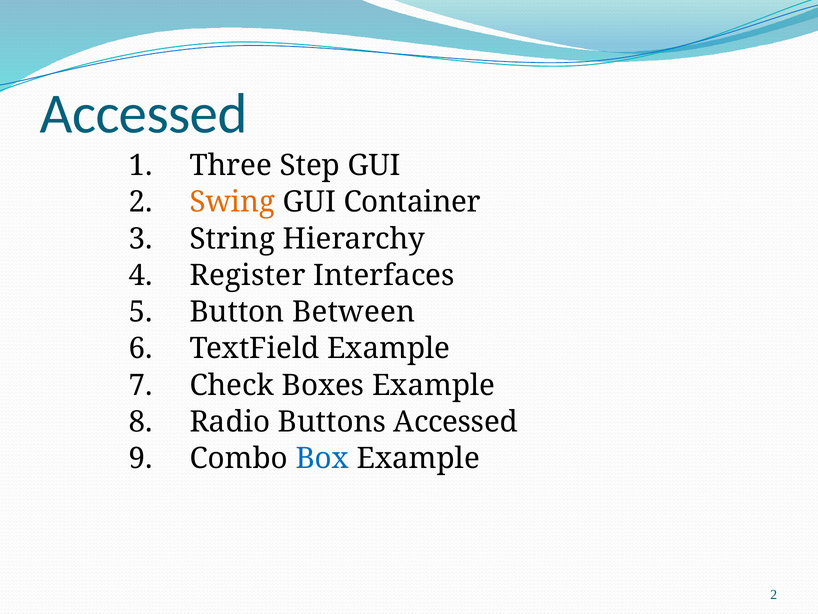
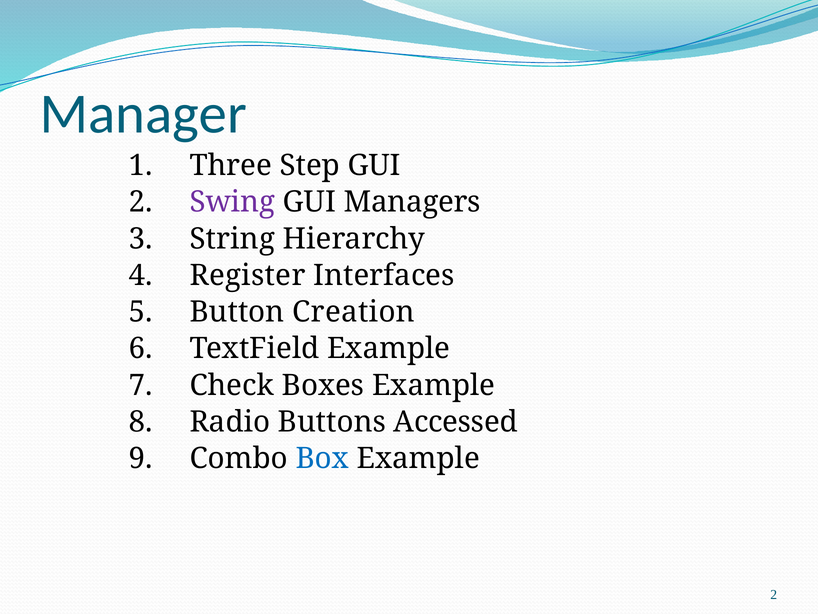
Accessed at (144, 114): Accessed -> Manager
Swing colour: orange -> purple
Container: Container -> Managers
Between: Between -> Creation
